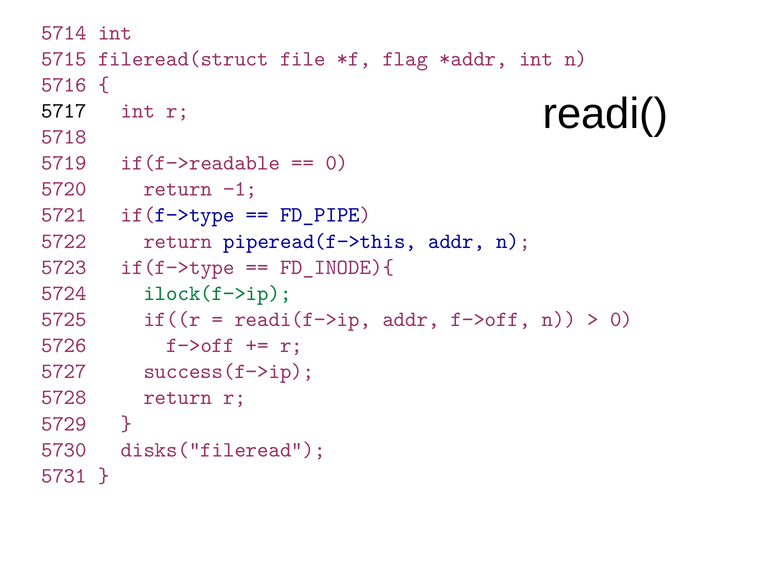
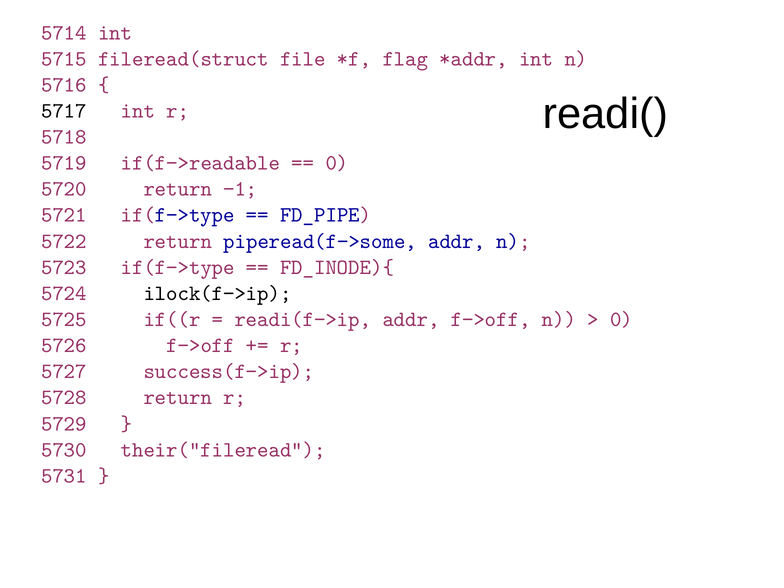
piperead(f−>this: piperead(f−>this -> piperead(f−>some
ilock(f−>ip colour: green -> black
disks("fileread: disks("fileread -> their("fileread
